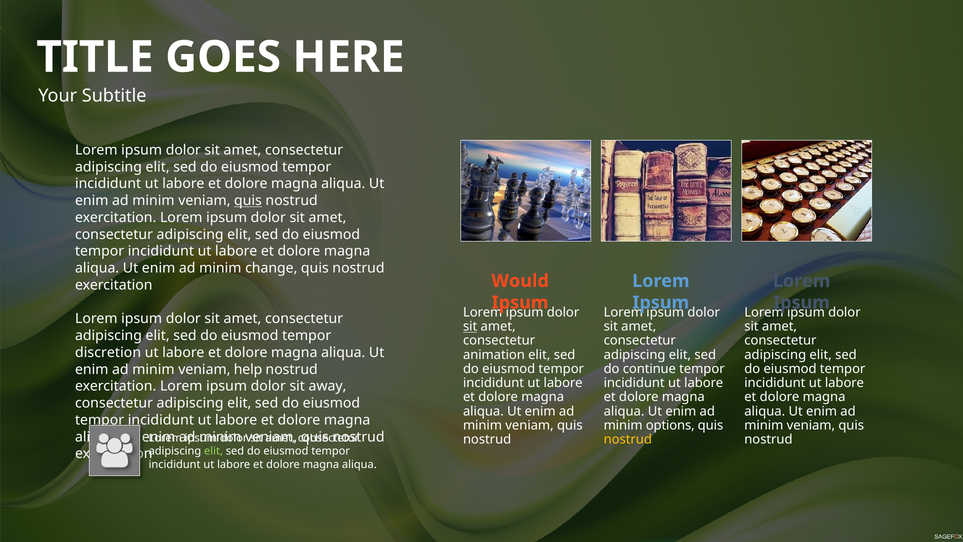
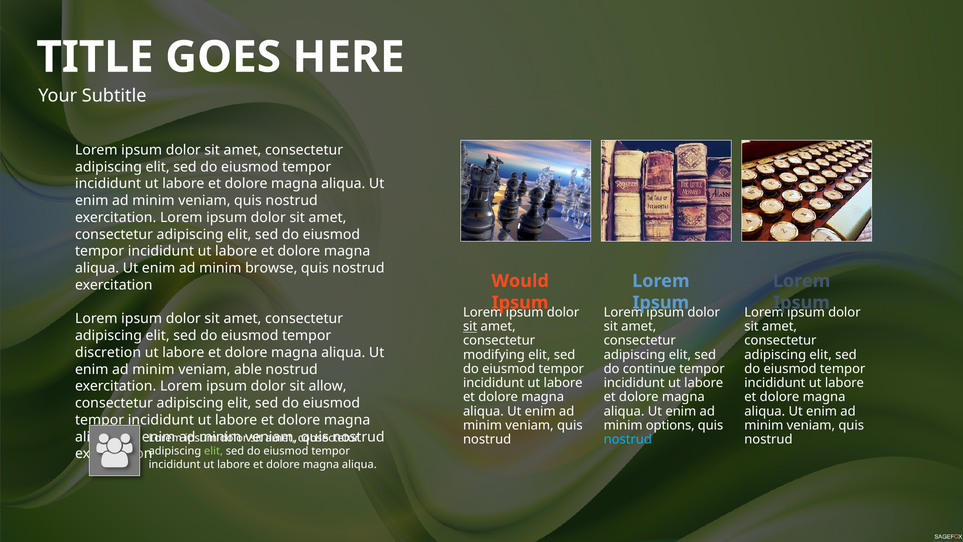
quis at (248, 201) underline: present -> none
change: change -> browse
animation: animation -> modifying
help: help -> able
away: away -> allow
nostrud at (628, 439) colour: yellow -> light blue
